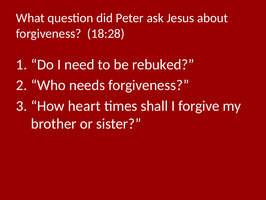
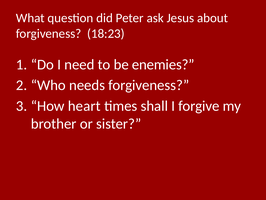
18:28: 18:28 -> 18:23
rebuked: rebuked -> enemies
